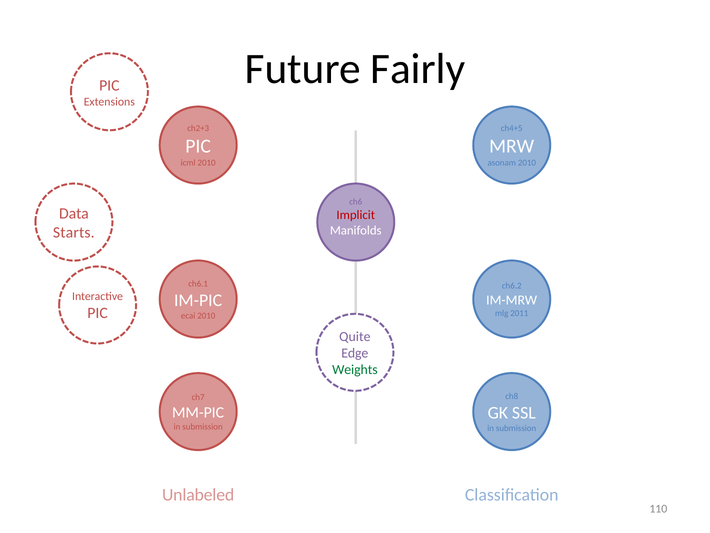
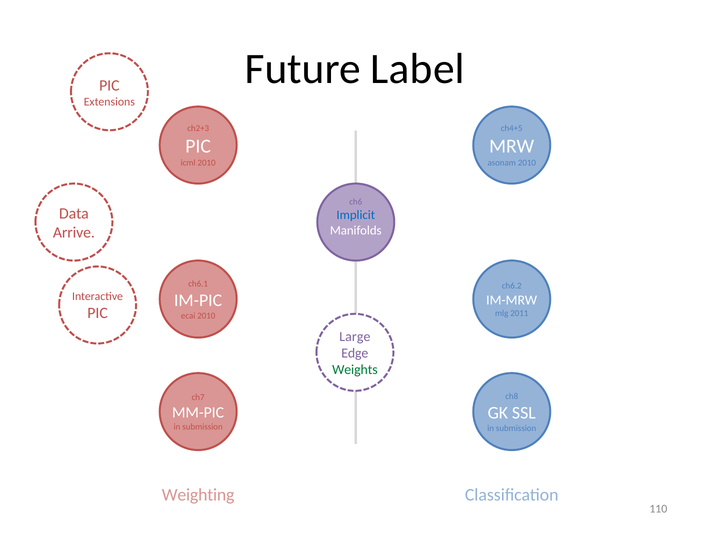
Fairly: Fairly -> Label
Implicit colour: red -> blue
Starts: Starts -> Arrive
Quite: Quite -> Large
Unlabeled: Unlabeled -> Weighting
